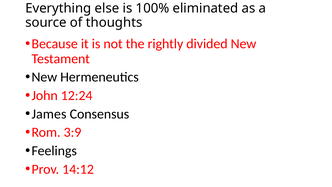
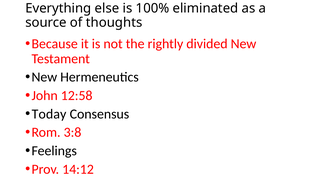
12:24: 12:24 -> 12:58
James: James -> Today
3:9: 3:9 -> 3:8
